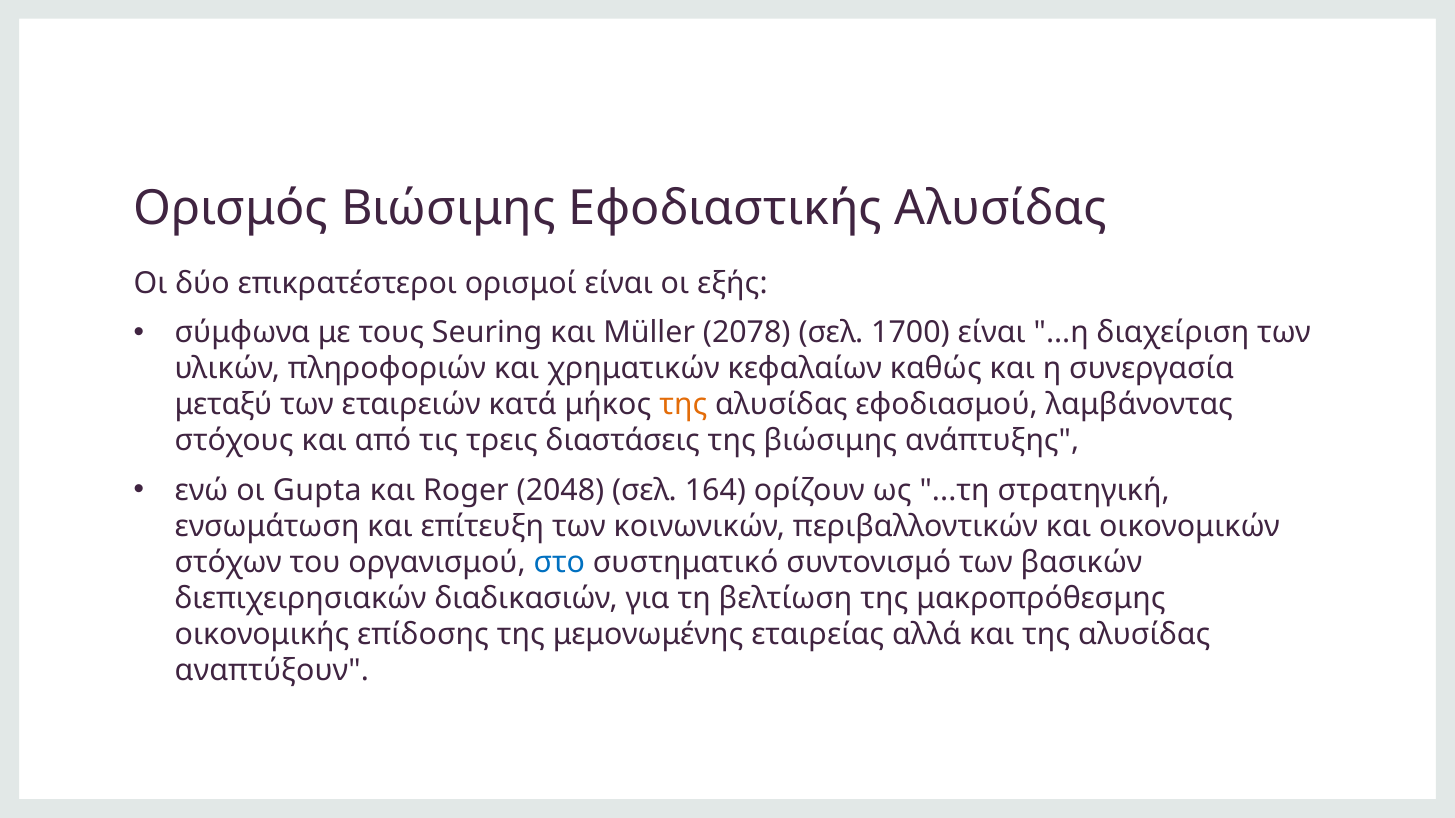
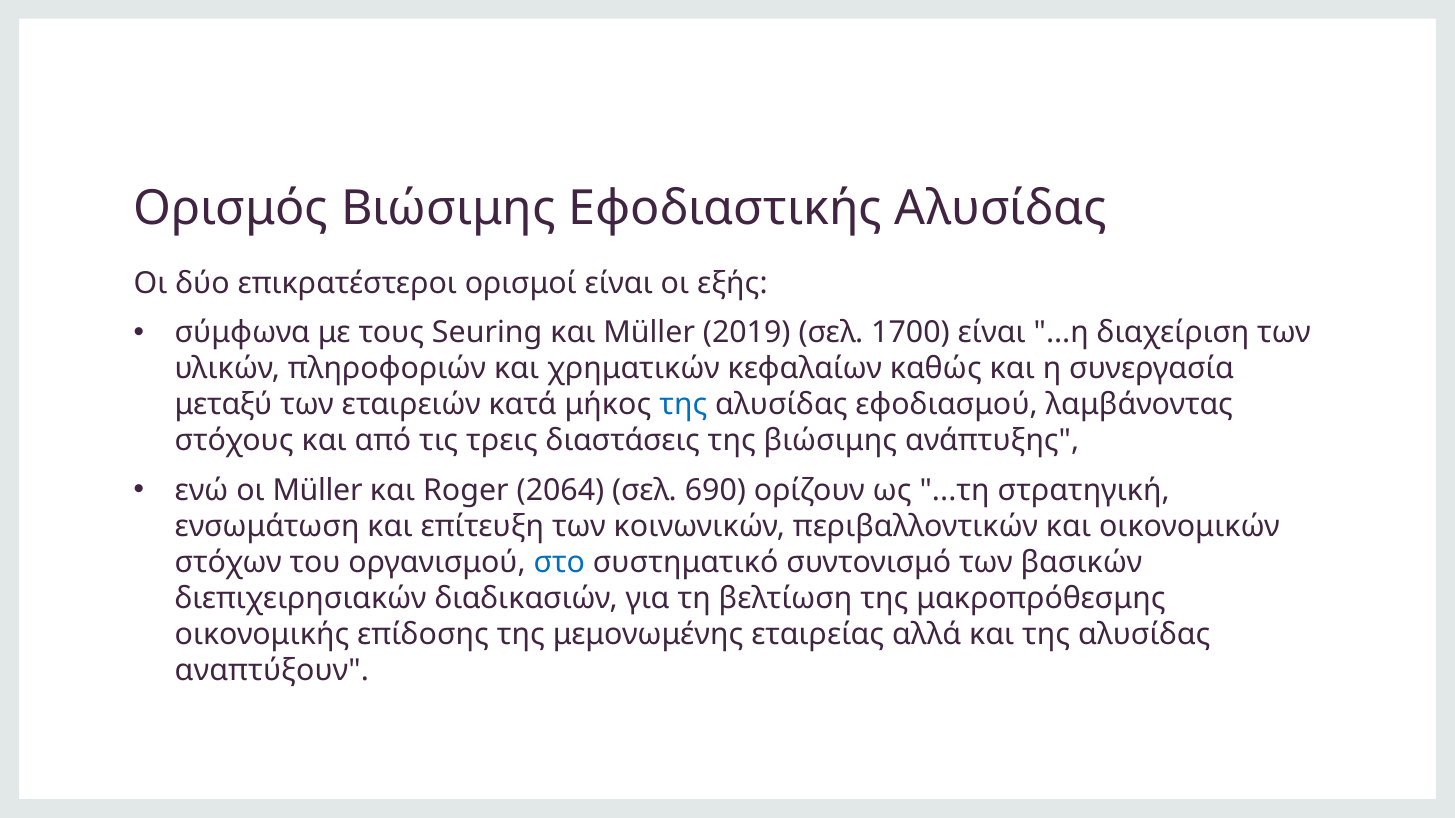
2078: 2078 -> 2019
της at (683, 405) colour: orange -> blue
οι Gupta: Gupta -> Müller
2048: 2048 -> 2064
164: 164 -> 690
